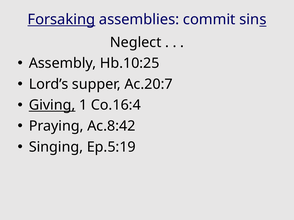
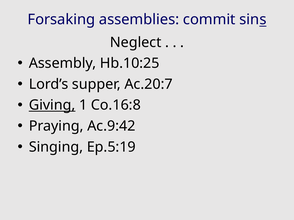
Forsaking underline: present -> none
Co.16:4: Co.16:4 -> Co.16:8
Ac.8:42: Ac.8:42 -> Ac.9:42
